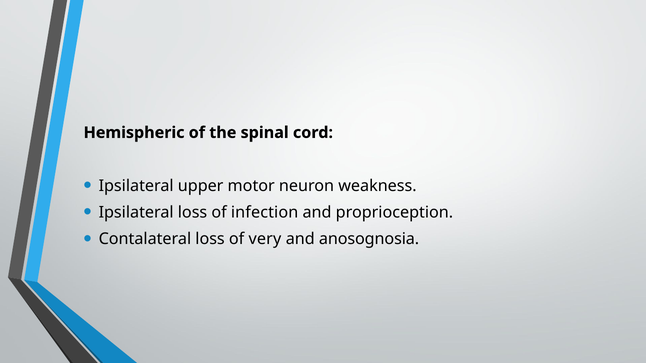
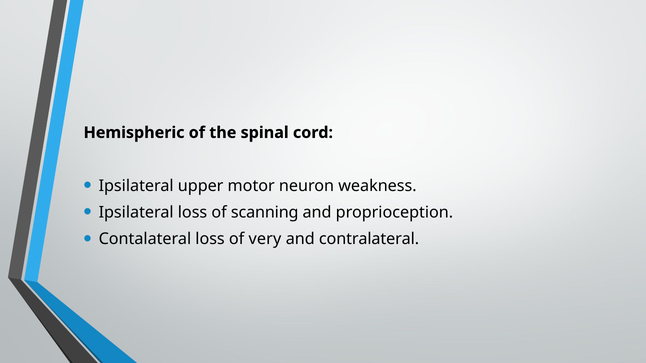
infection: infection -> scanning
anosognosia: anosognosia -> contralateral
